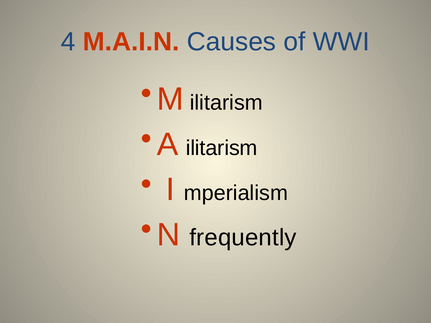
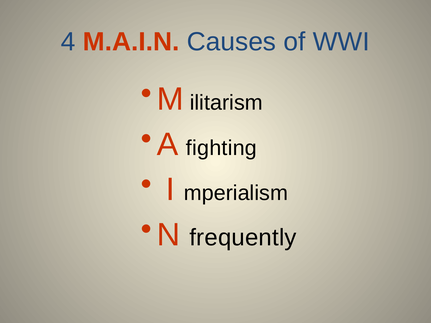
A ilitarism: ilitarism -> fighting
